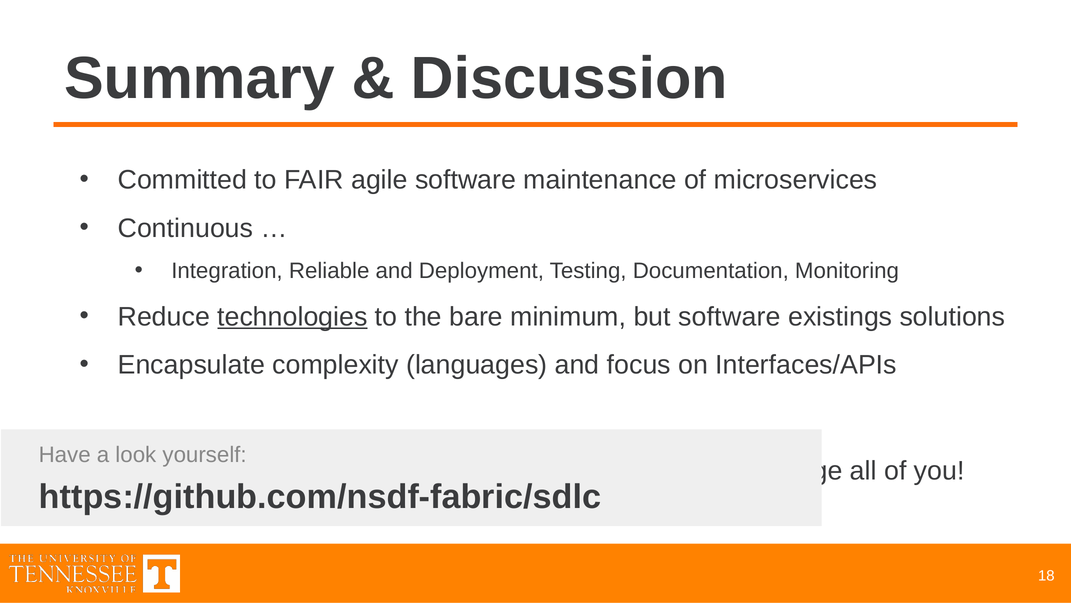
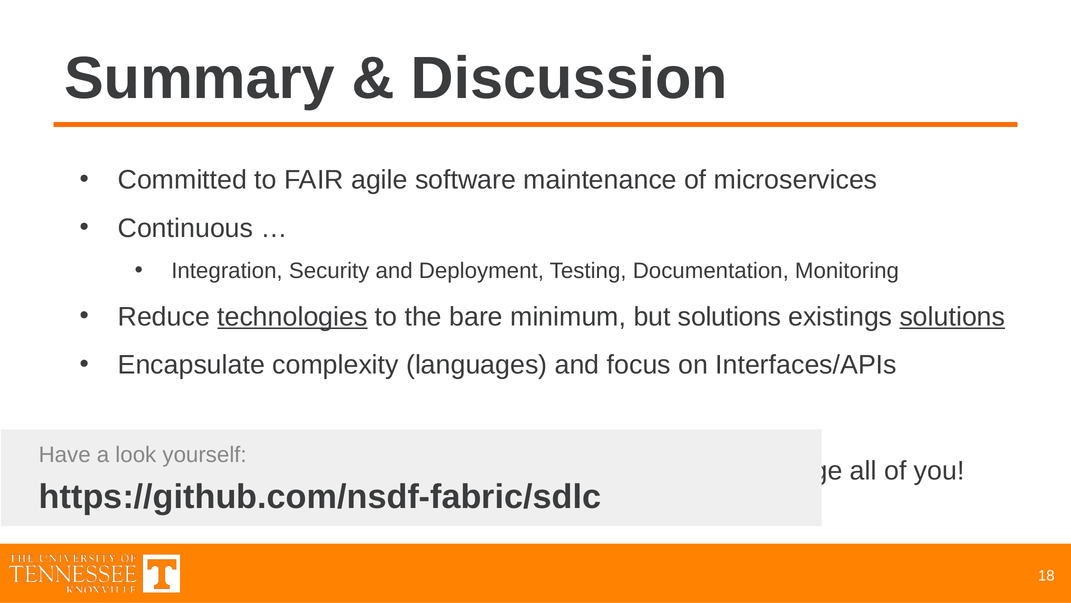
Reliable: Reliable -> Security
but software: software -> solutions
solutions at (952, 316) underline: none -> present
